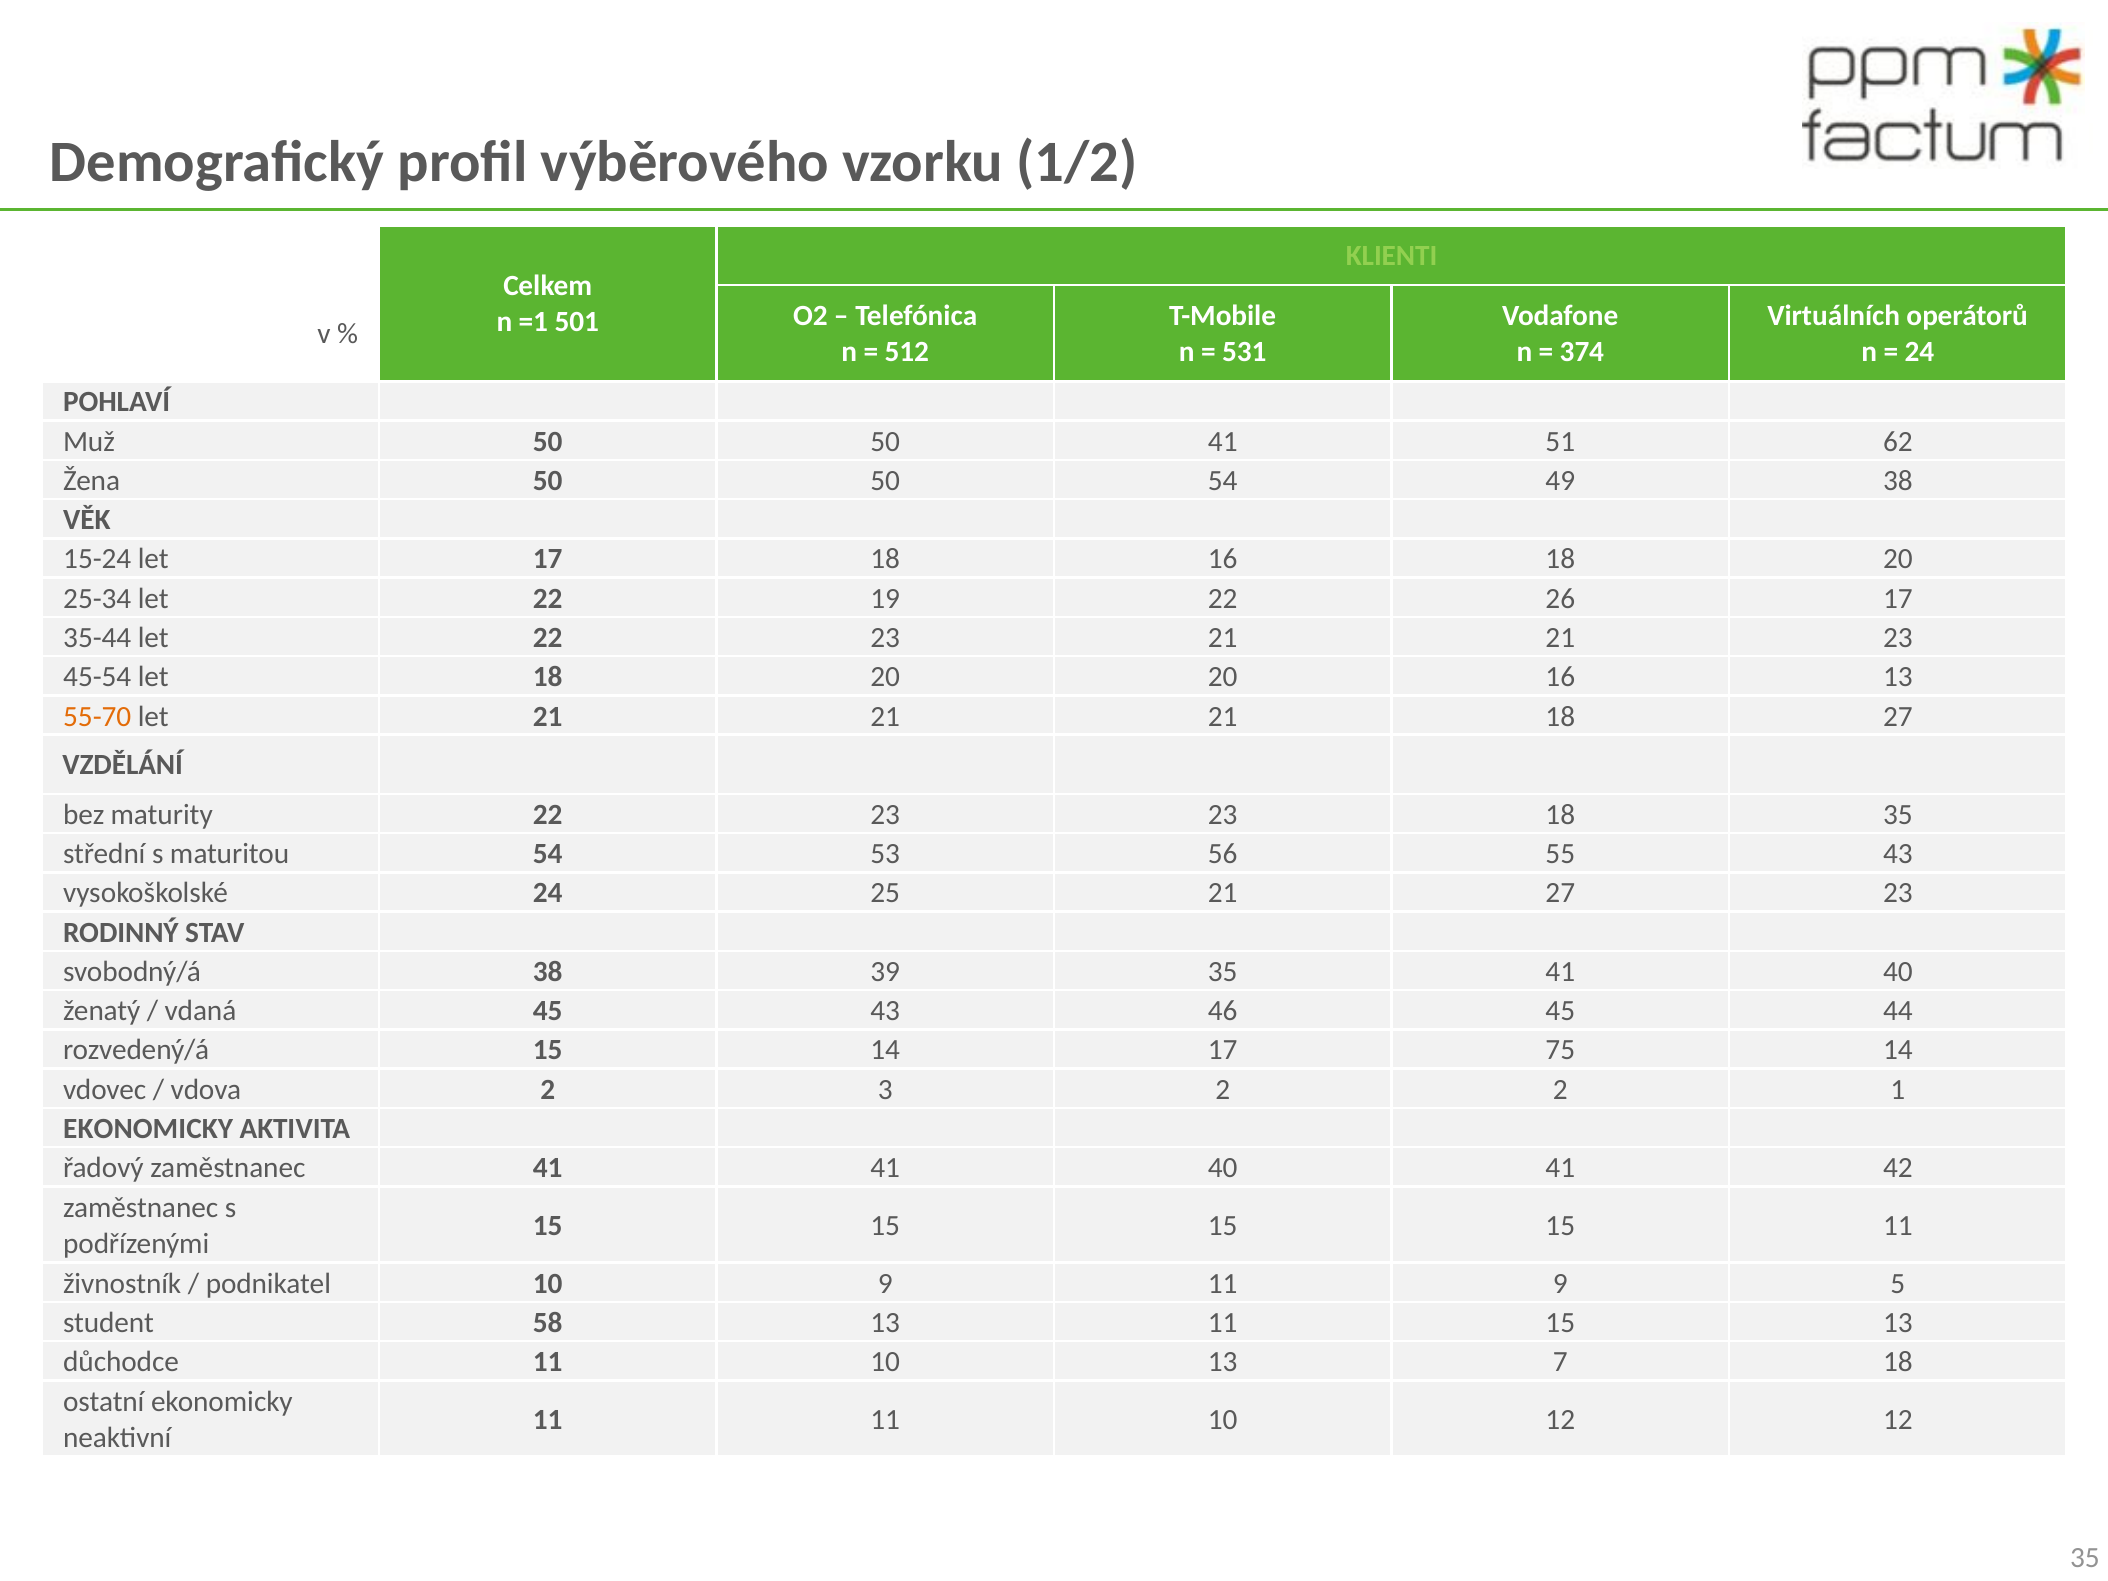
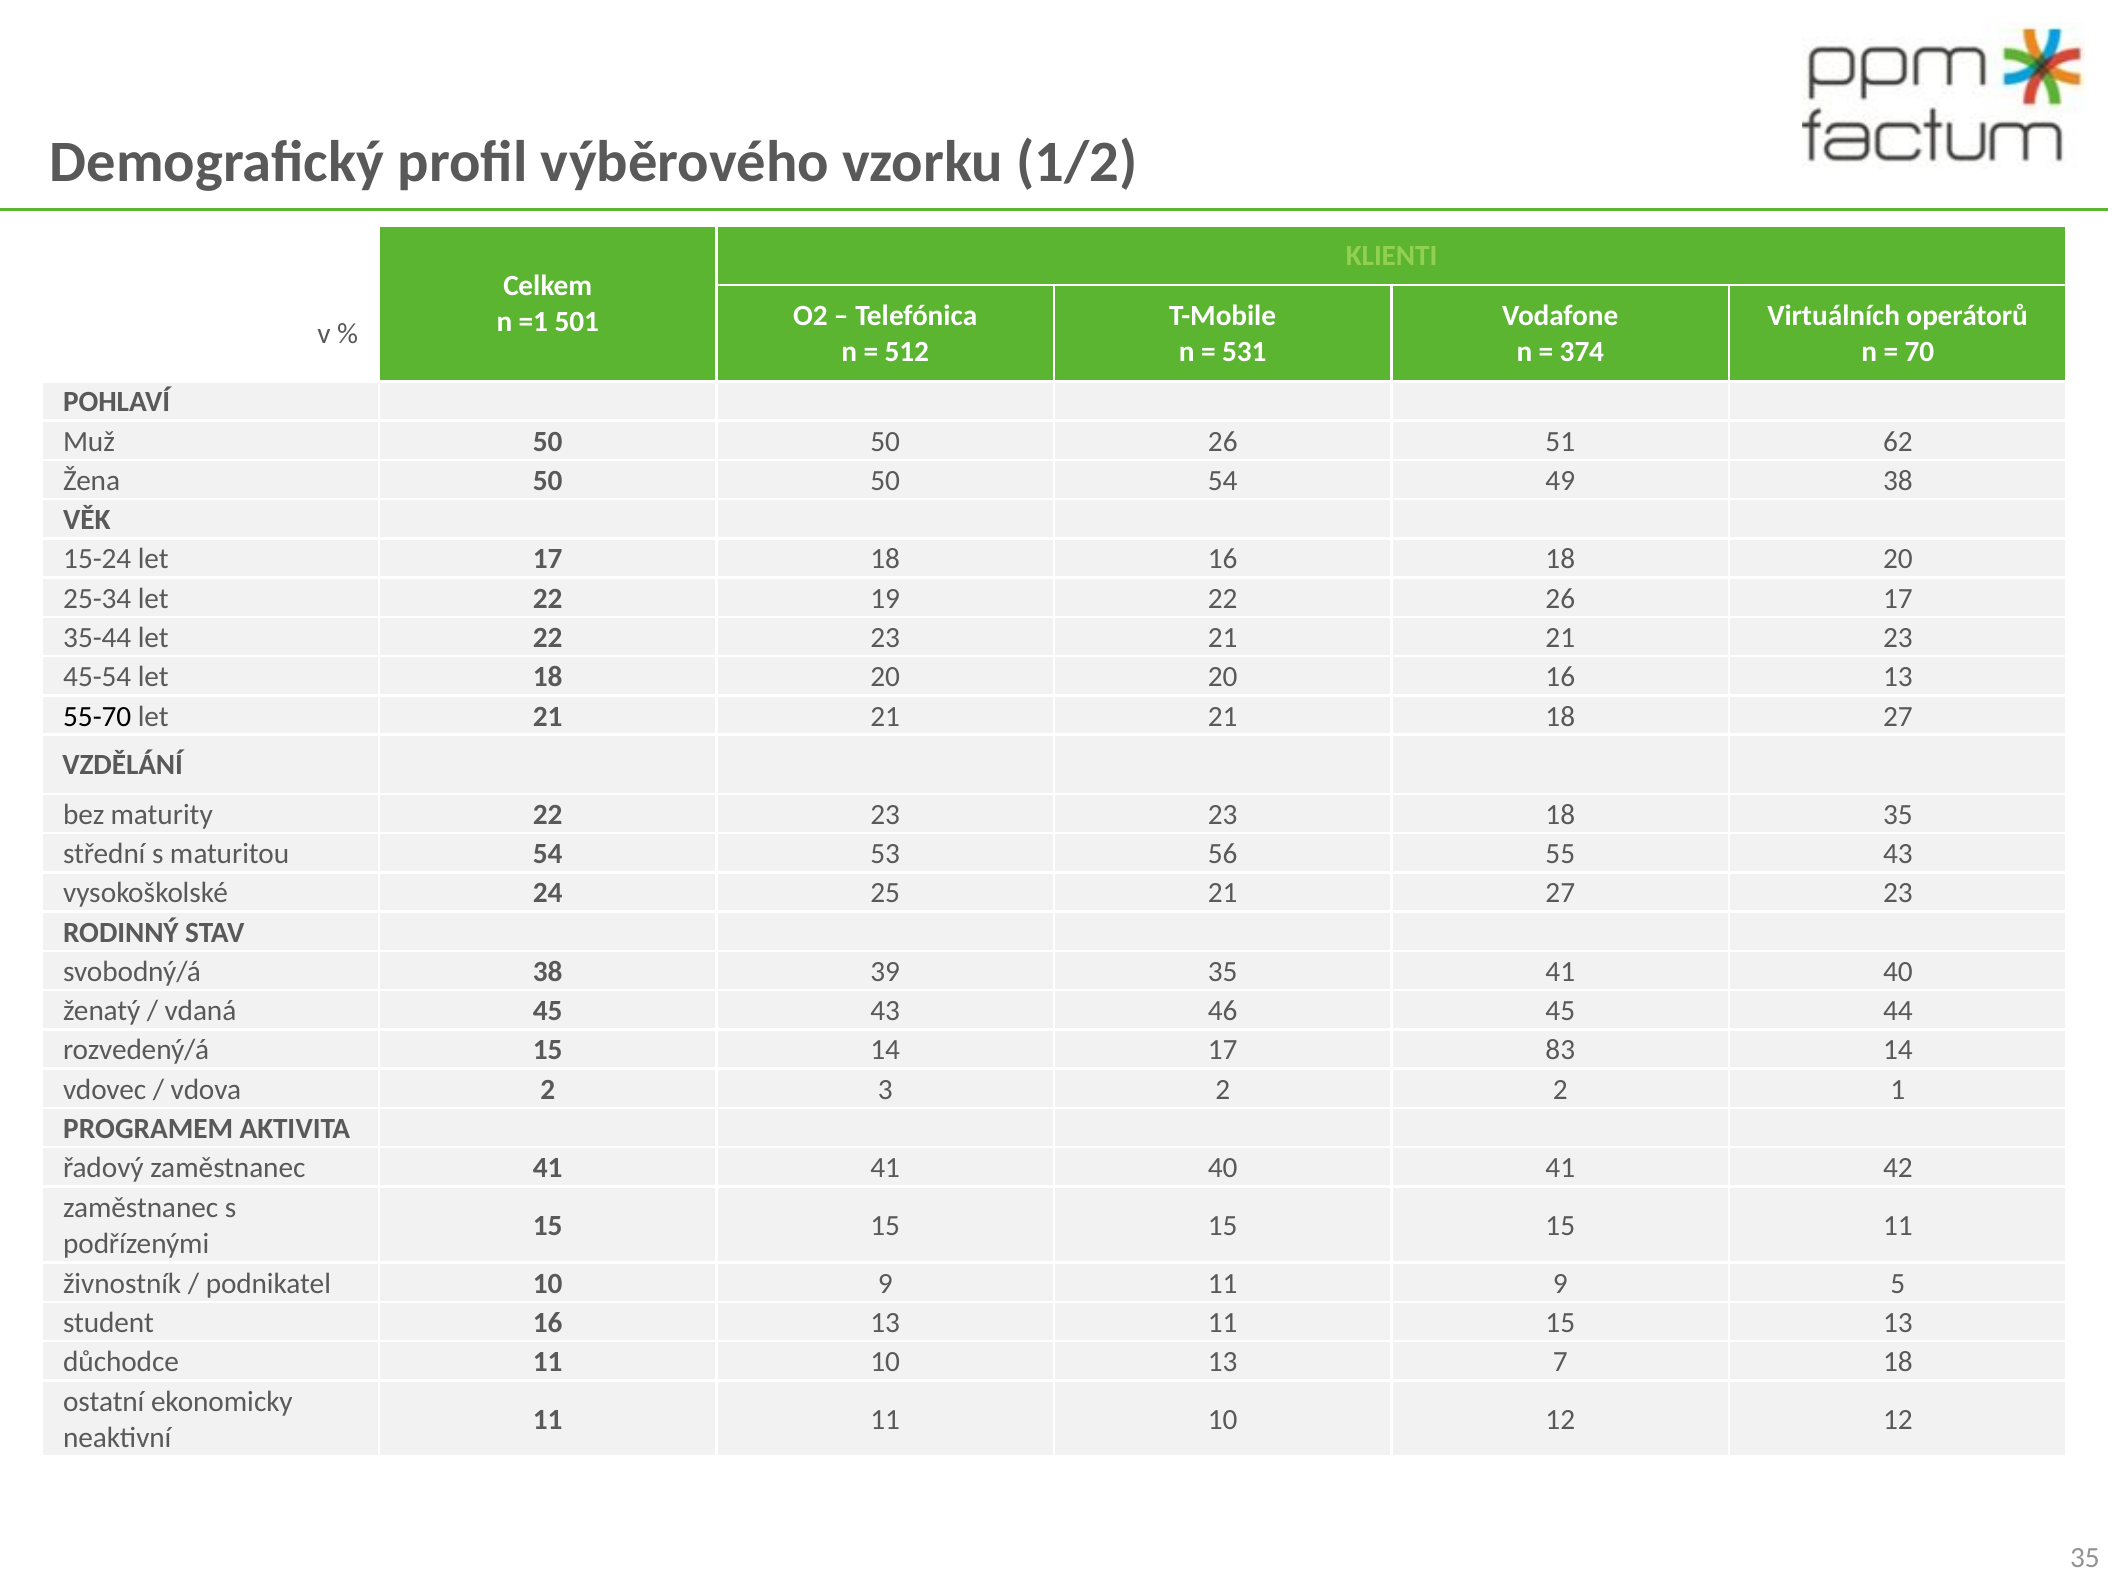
24 at (1919, 351): 24 -> 70
50 41: 41 -> 26
55-70 colour: orange -> black
75: 75 -> 83
EKONOMICKY at (148, 1129): EKONOMICKY -> PROGRAMEM
student 58: 58 -> 16
